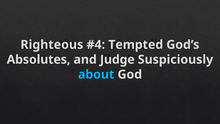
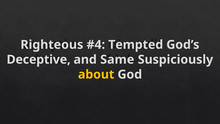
Absolutes: Absolutes -> Deceptive
Judge: Judge -> Same
about colour: light blue -> yellow
